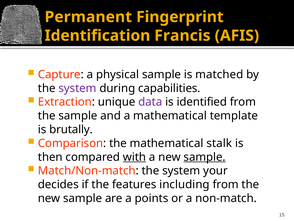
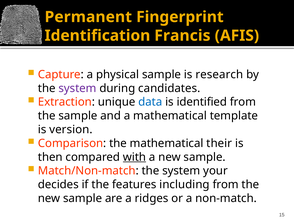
matched: matched -> research
capabilities: capabilities -> candidates
data colour: purple -> blue
brutally: brutally -> version
stalk: stalk -> their
sample at (205, 157) underline: present -> none
points: points -> ridges
